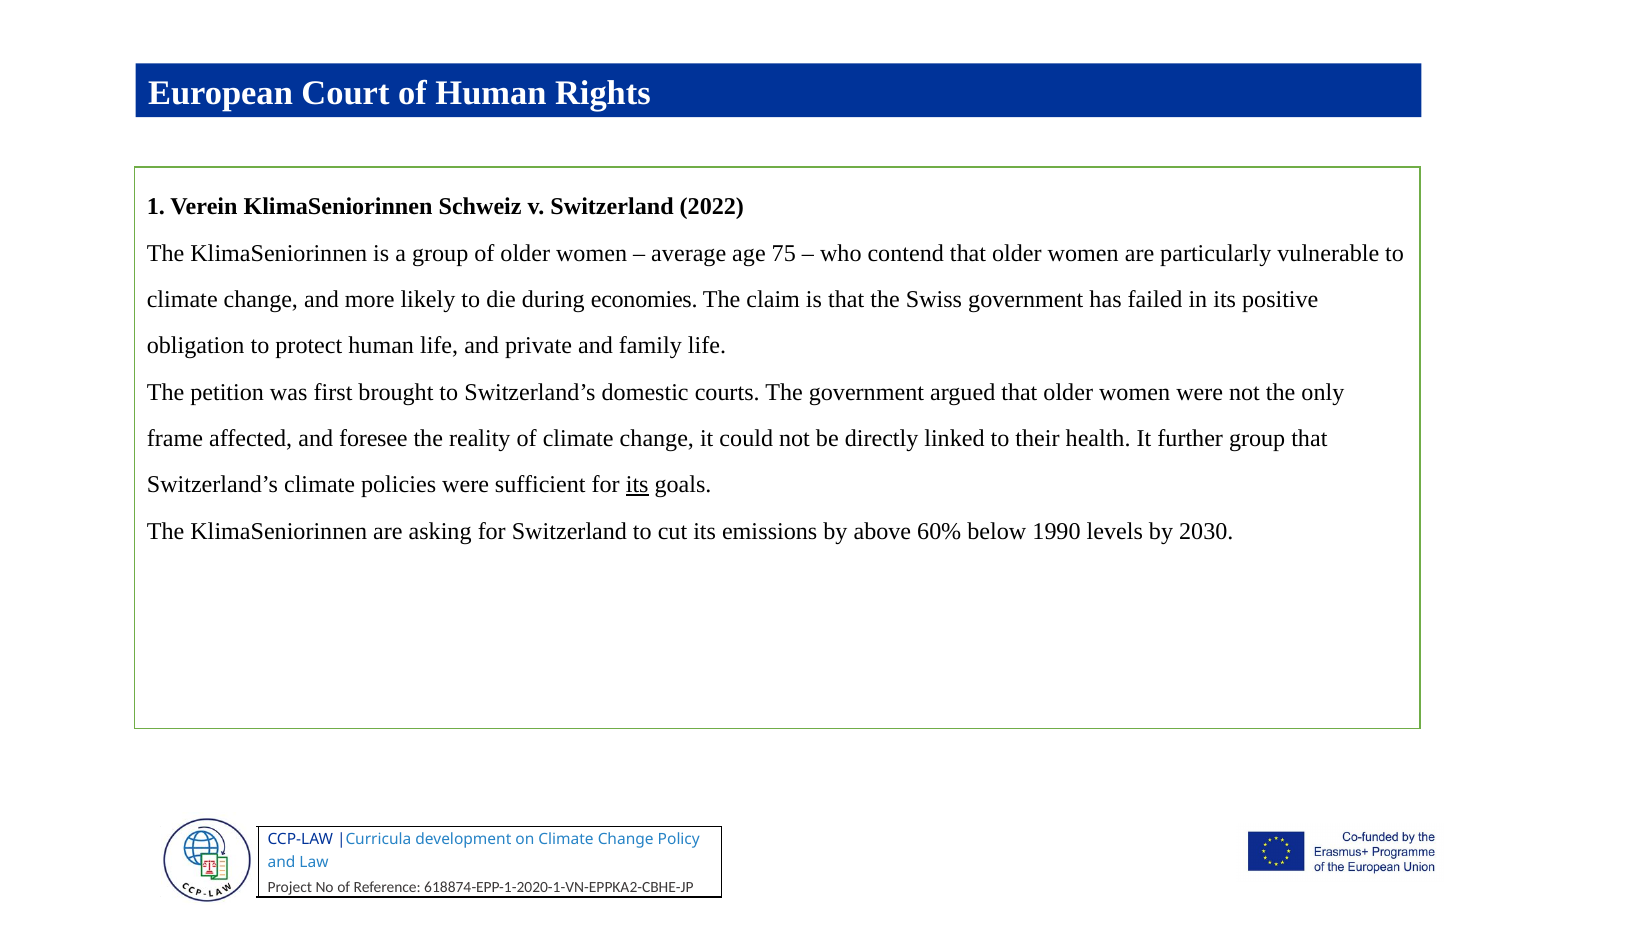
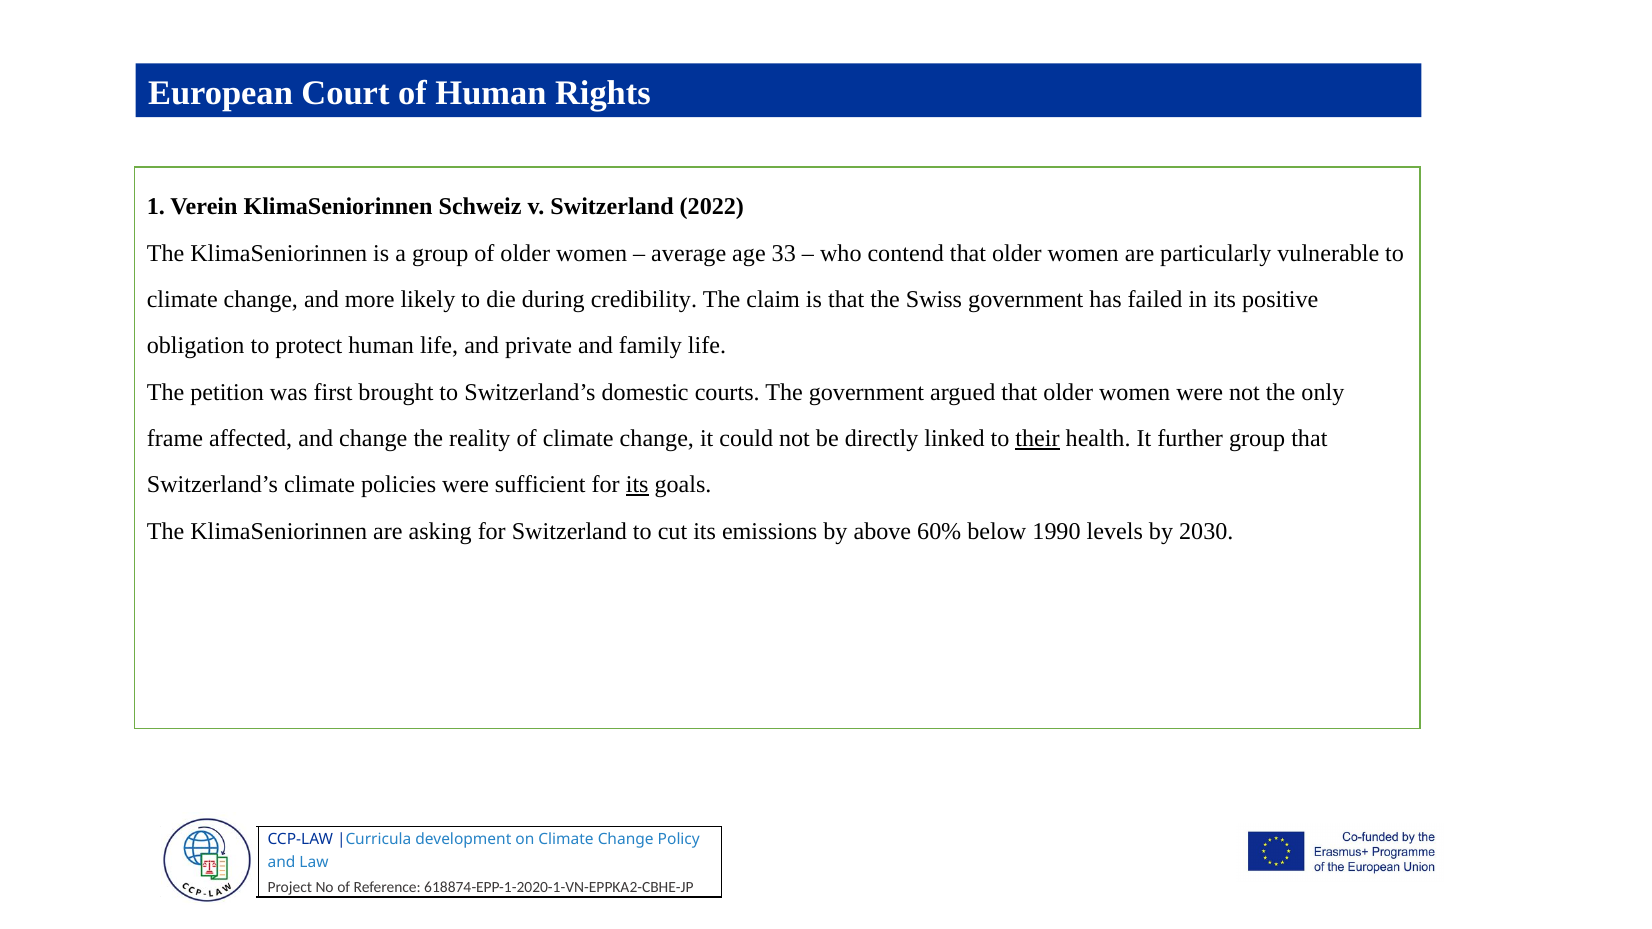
75: 75 -> 33
economies: economies -> credibility
and foresee: foresee -> change
their underline: none -> present
